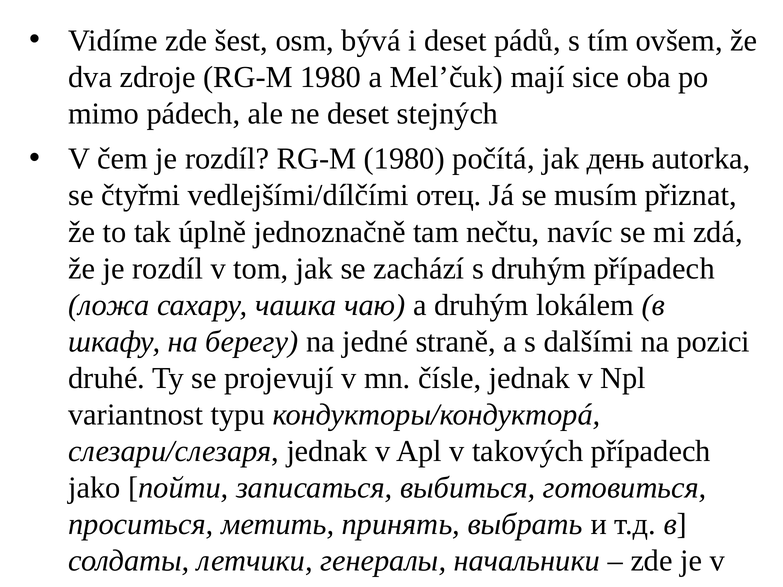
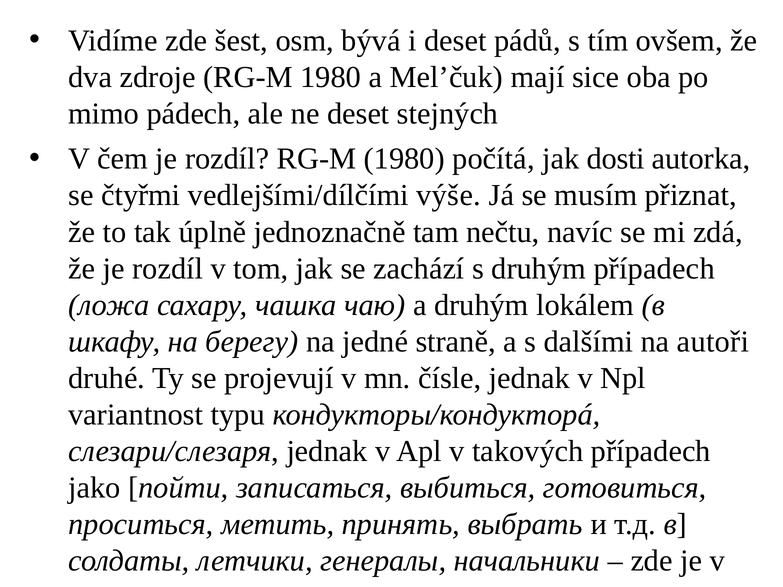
день: день -> dosti
отец: отец -> výše
pozici: pozici -> autoři
